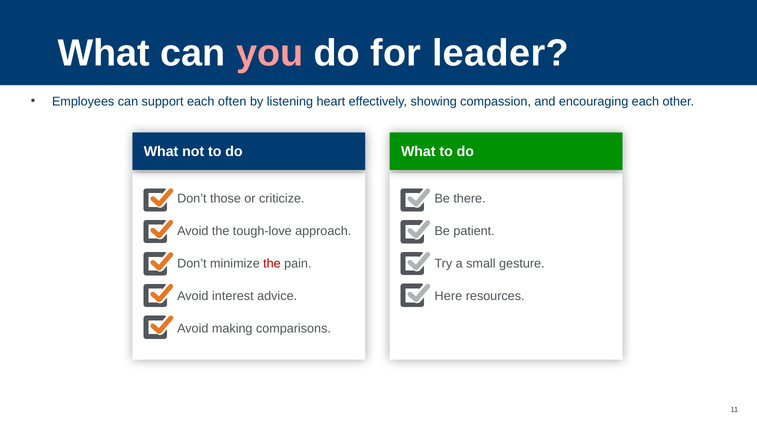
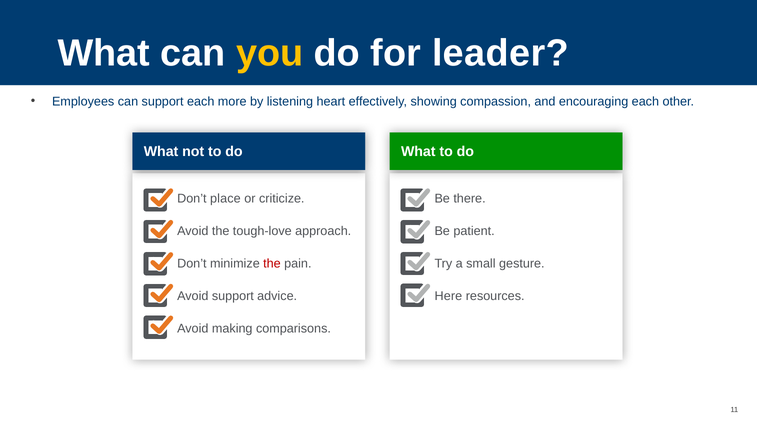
you colour: pink -> yellow
often: often -> more
those: those -> place
Avoid interest: interest -> support
